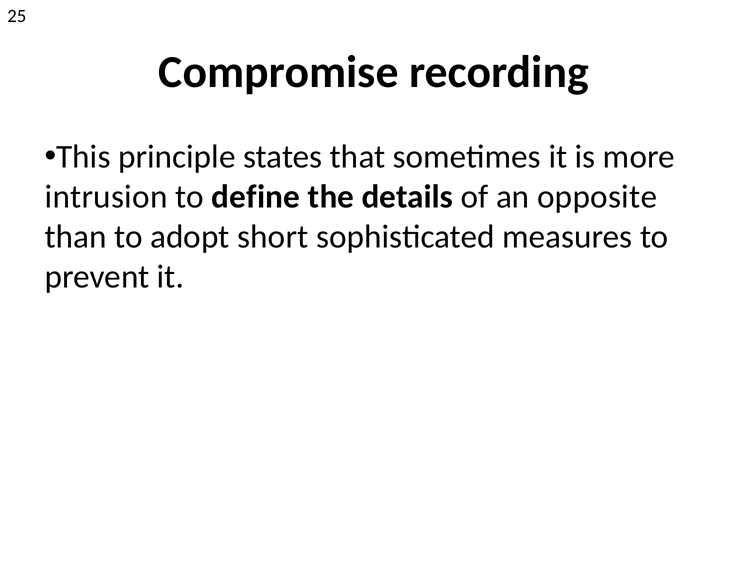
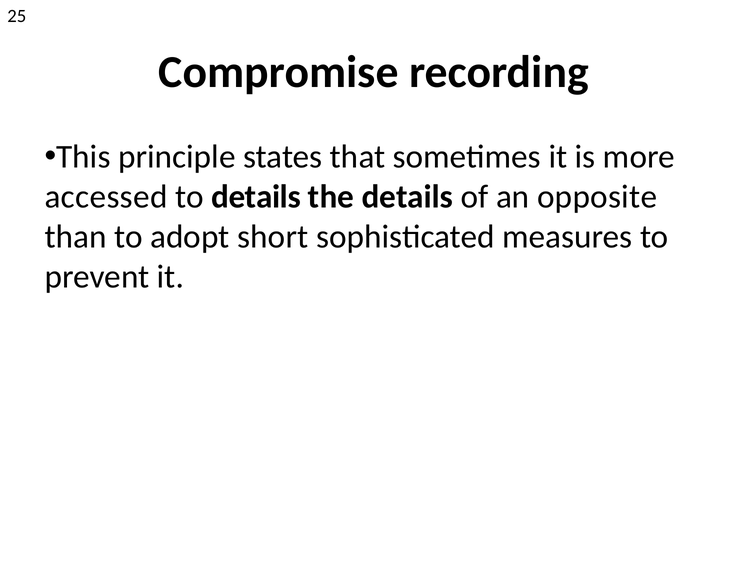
intrusion: intrusion -> accessed
to define: define -> details
